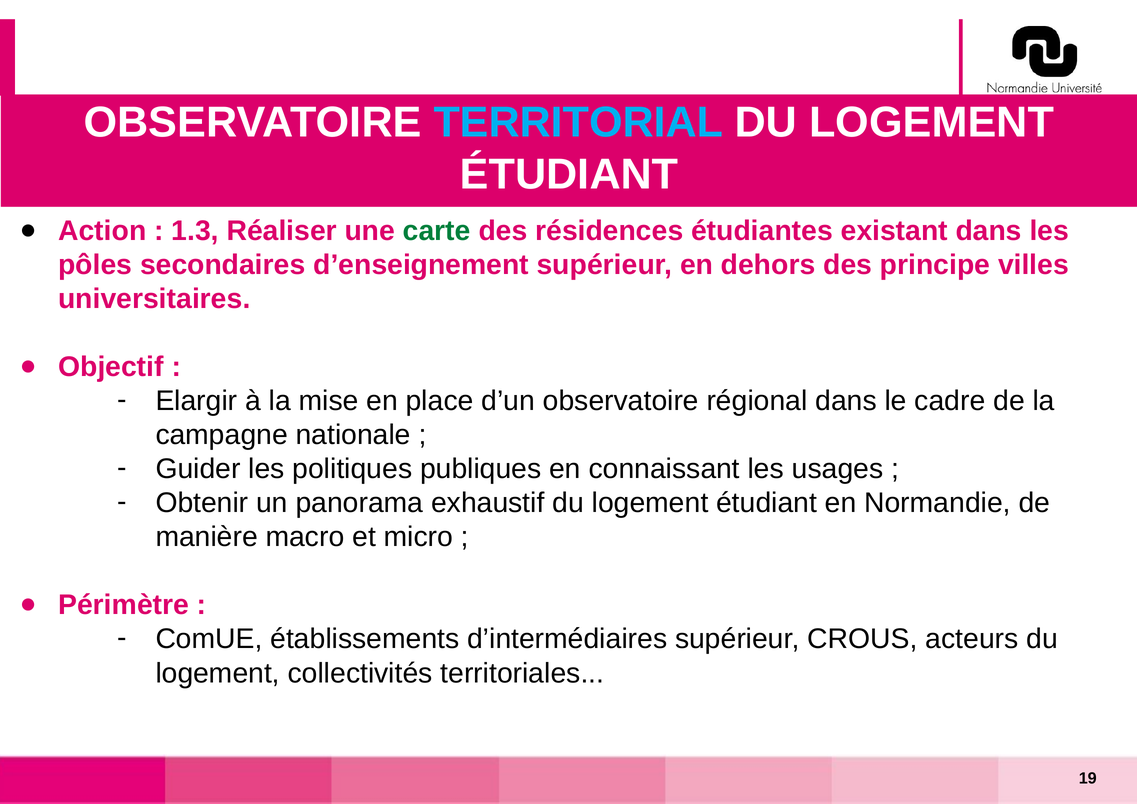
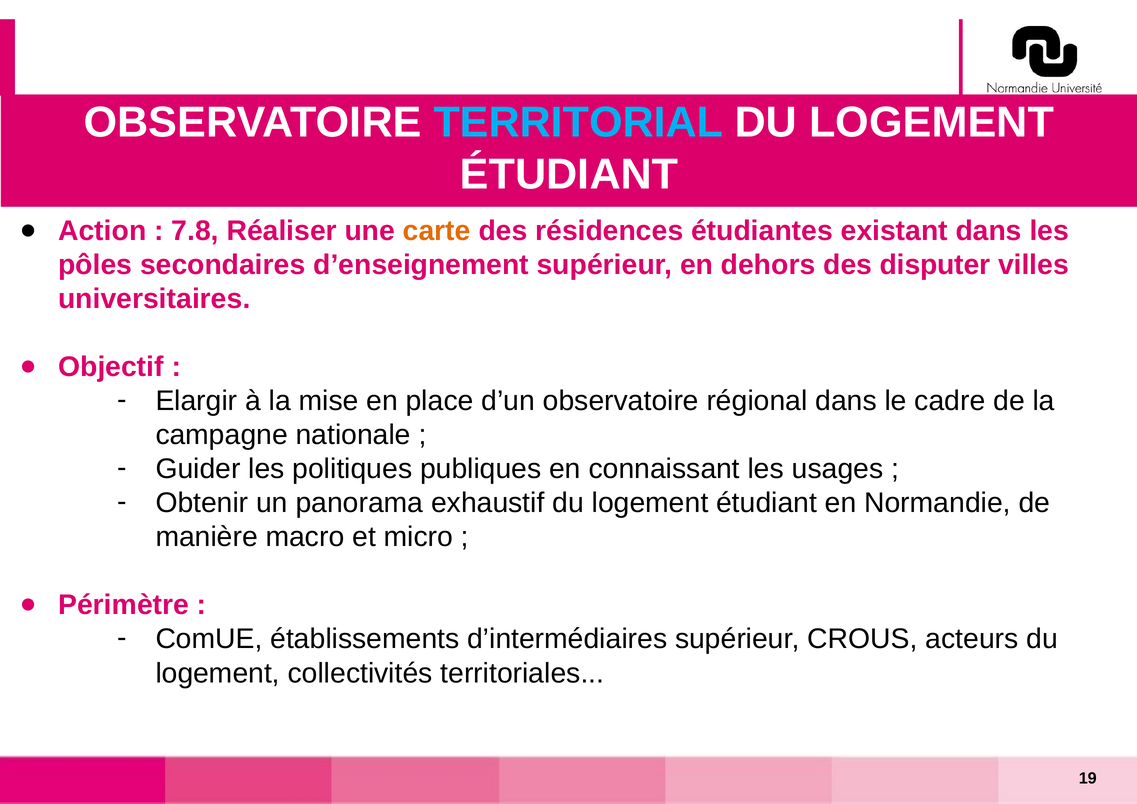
1.3: 1.3 -> 7.8
carte colour: green -> orange
principe: principe -> disputer
